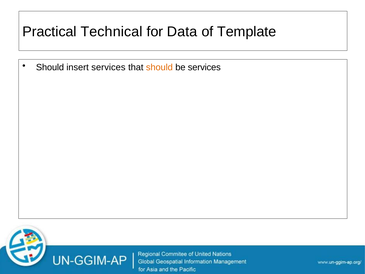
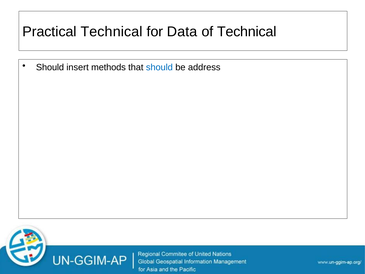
of Template: Template -> Technical
insert services: services -> methods
should at (159, 67) colour: orange -> blue
be services: services -> address
